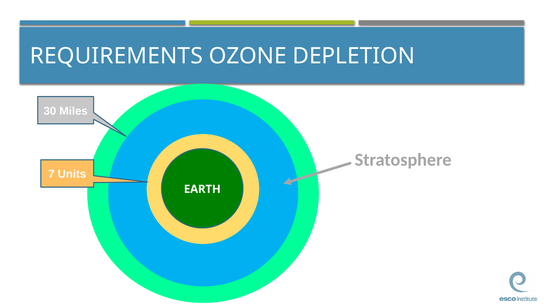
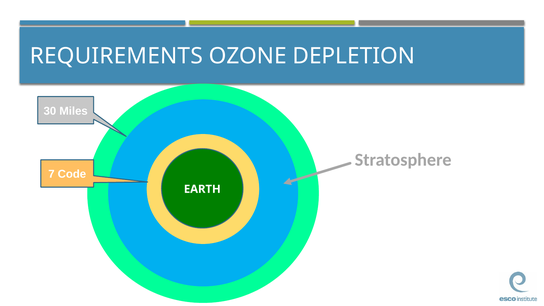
Units: Units -> Code
